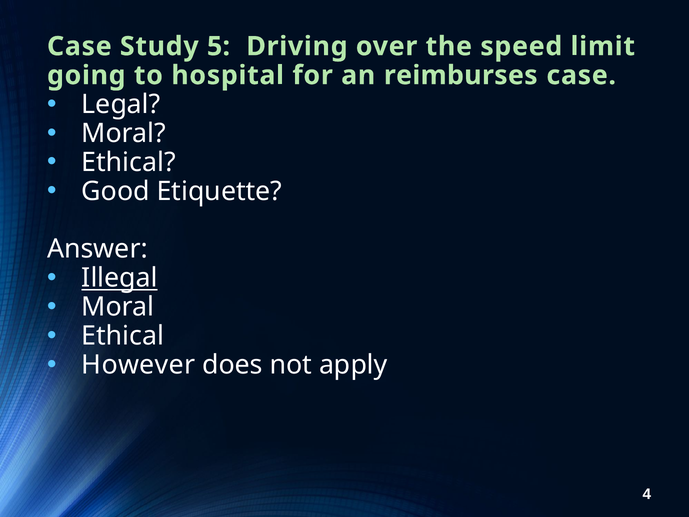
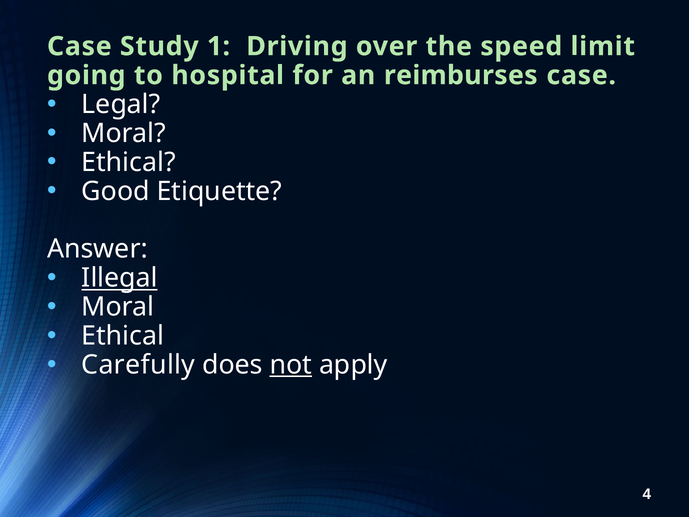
5: 5 -> 1
However: However -> Carefully
not underline: none -> present
